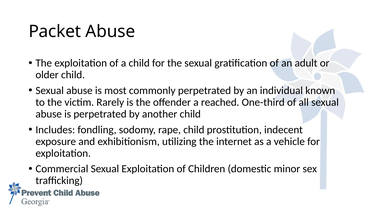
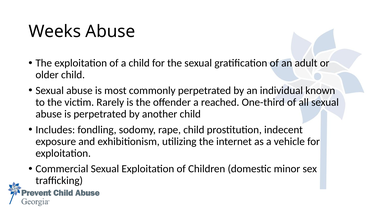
Packet: Packet -> Weeks
